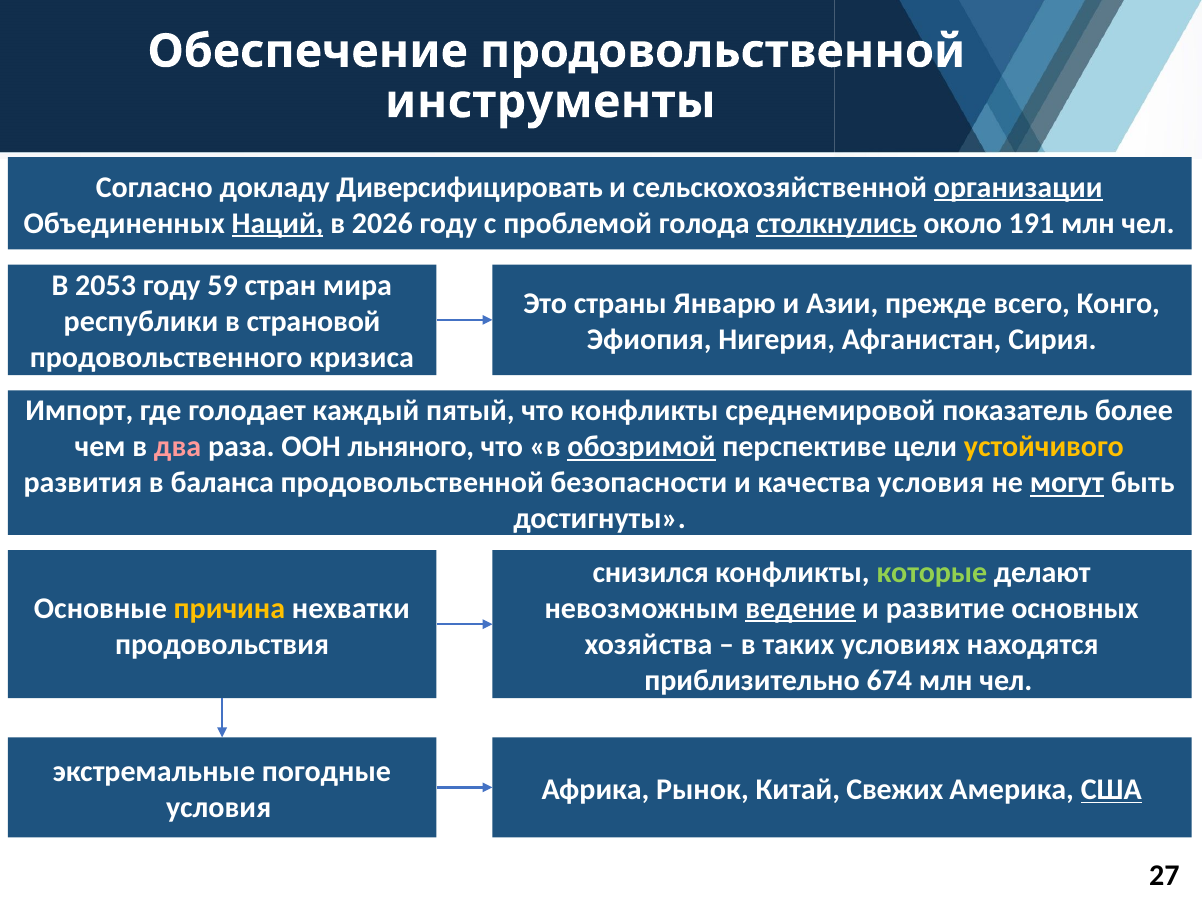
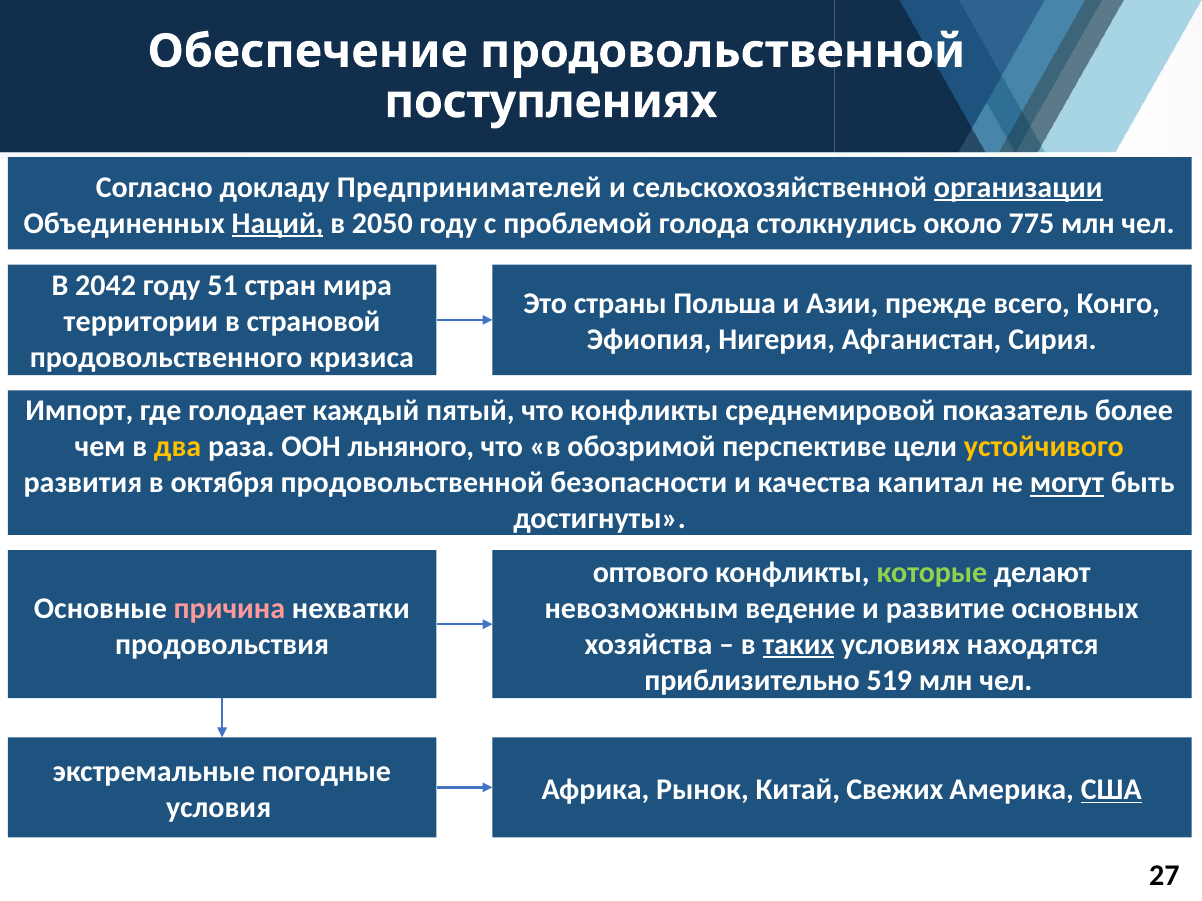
инструменты: инструменты -> поступлениях
Диверсифицировать: Диверсифицировать -> Предпринимателей
2026: 2026 -> 2050
столкнулись underline: present -> none
191: 191 -> 775
2053: 2053 -> 2042
59: 59 -> 51
Январю: Январю -> Польша
республики: республики -> территории
два colour: pink -> yellow
обозримой underline: present -> none
баланса: баланса -> октября
качества условия: условия -> капитал
снизился: снизился -> оптового
причина colour: yellow -> pink
ведение underline: present -> none
таких underline: none -> present
674: 674 -> 519
